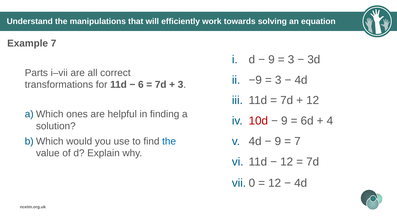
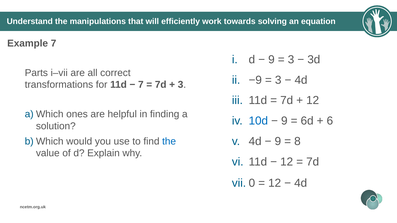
6 at (141, 85): 6 -> 7
10d colour: red -> blue
4: 4 -> 6
7 at (297, 142): 7 -> 8
